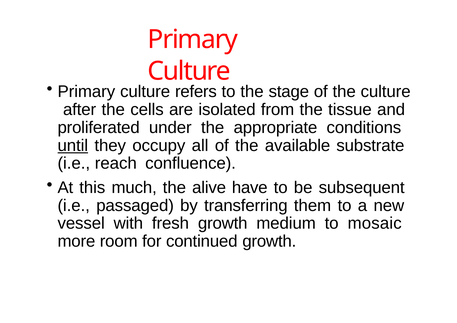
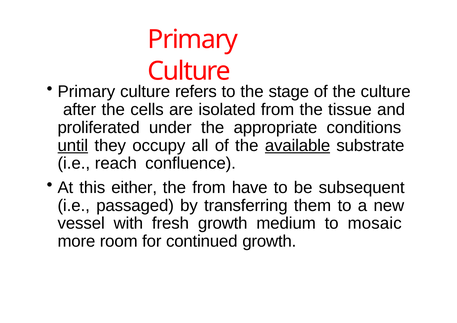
available underline: none -> present
much: much -> either
the alive: alive -> from
